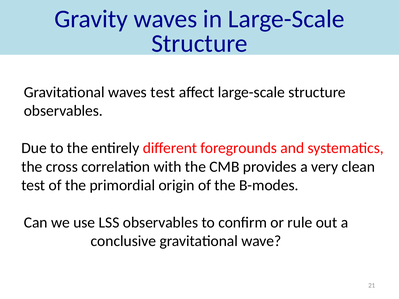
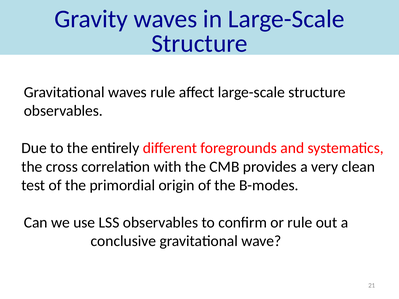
waves test: test -> rule
